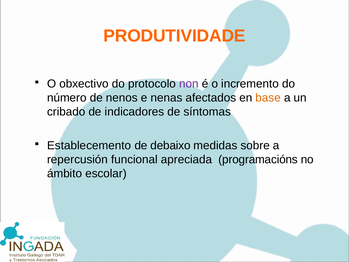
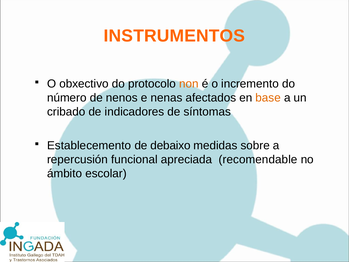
PRODUTIVIDADE: PRODUTIVIDADE -> INSTRUMENTOS
non colour: purple -> orange
programacións: programacións -> recomendable
